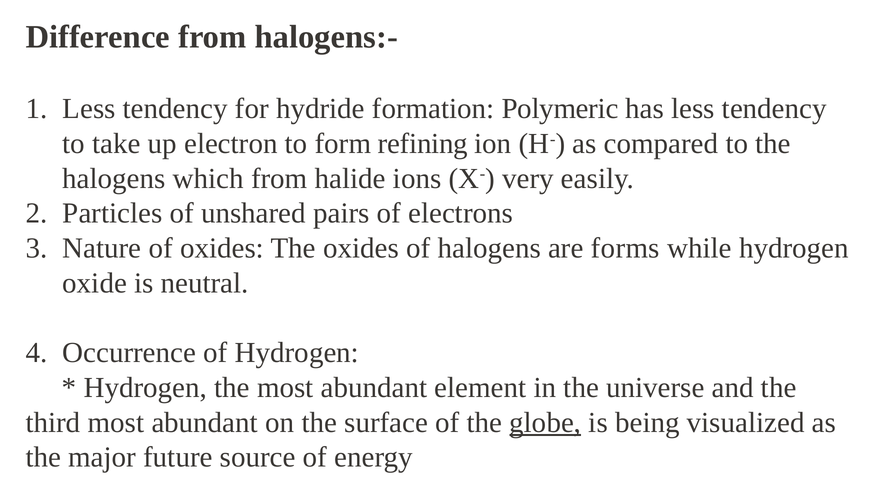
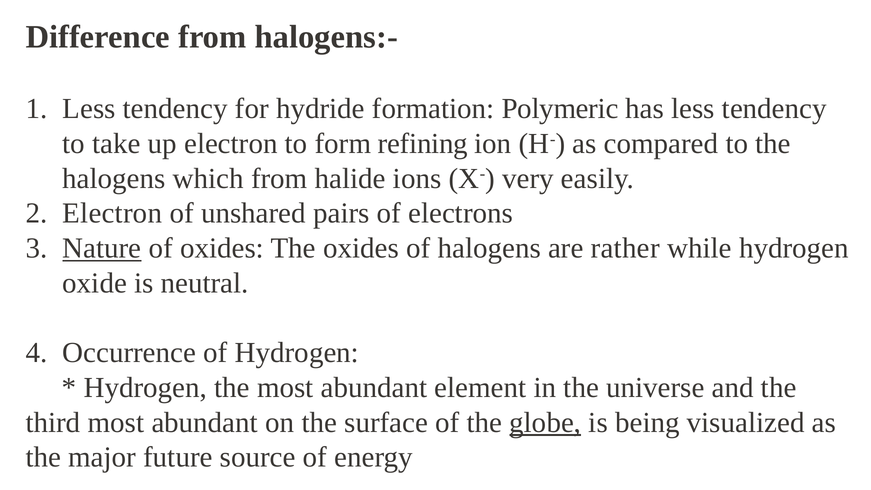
Particles at (112, 213): Particles -> Electron
Nature underline: none -> present
forms: forms -> rather
